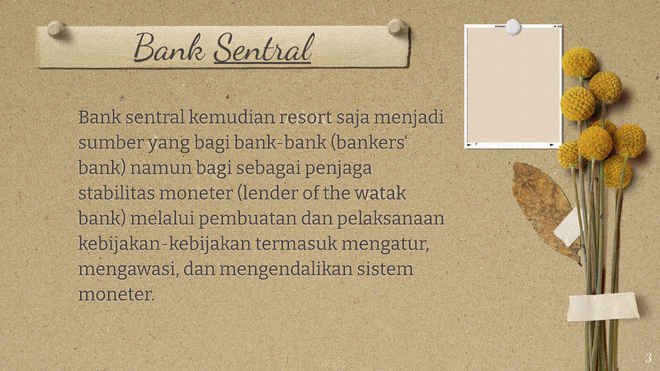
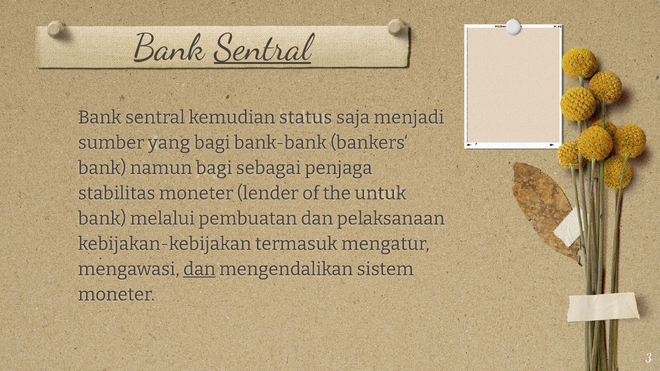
resort: resort -> status
watak: watak -> untuk
dan at (199, 269) underline: none -> present
